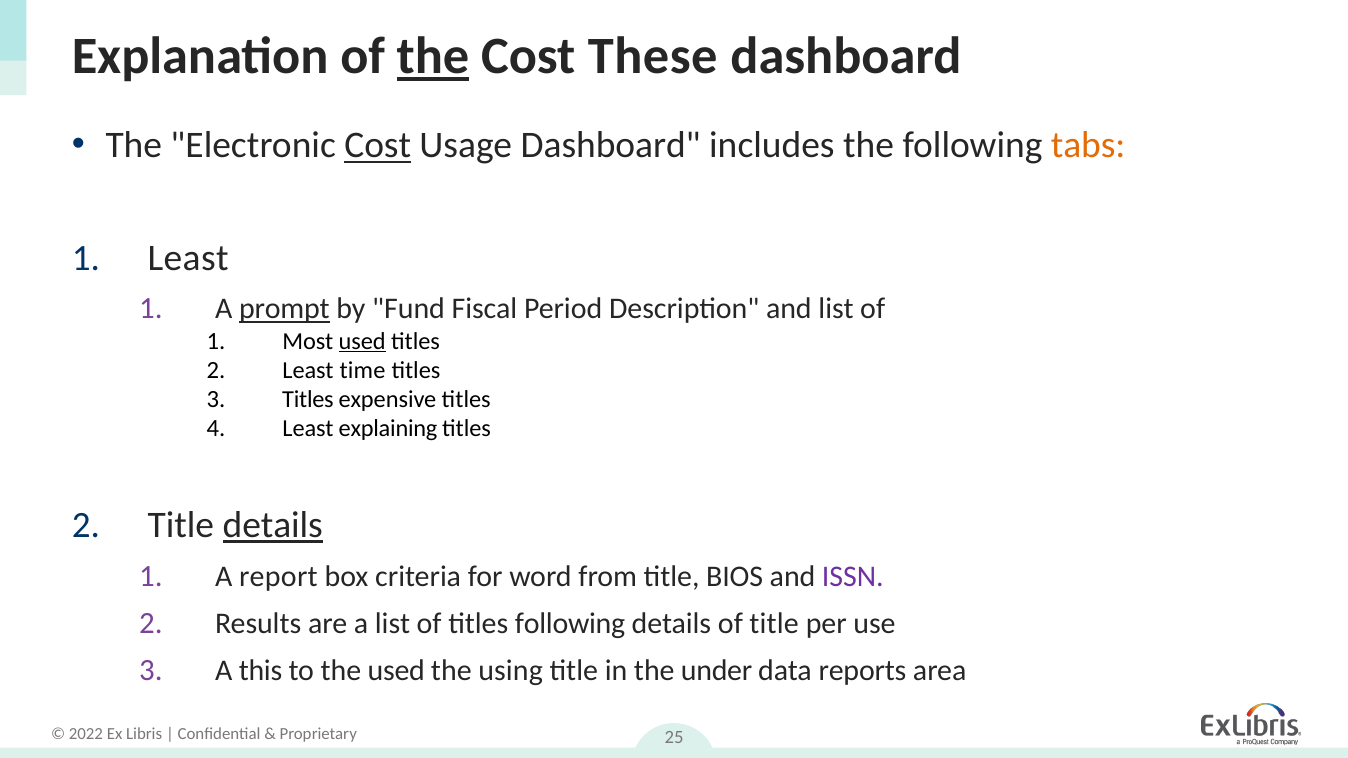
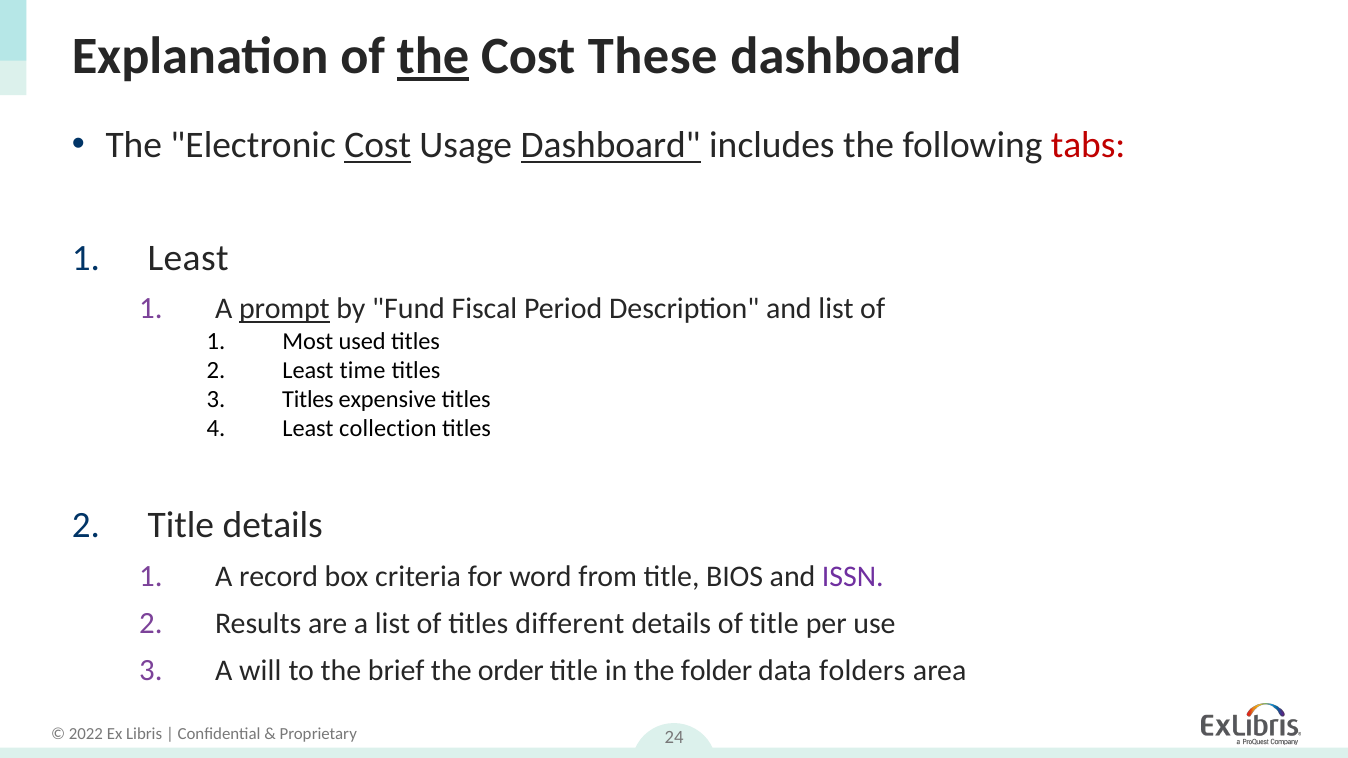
Dashboard at (611, 146) underline: none -> present
tabs colour: orange -> red
used at (362, 341) underline: present -> none
explaining: explaining -> collection
details at (273, 526) underline: present -> none
report: report -> record
titles following: following -> different
this: this -> will
the used: used -> brief
using: using -> order
under: under -> folder
reports: reports -> folders
25: 25 -> 24
